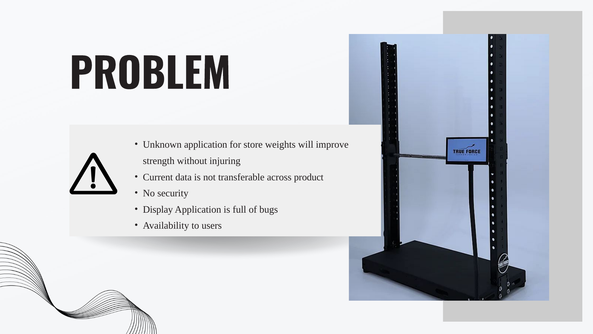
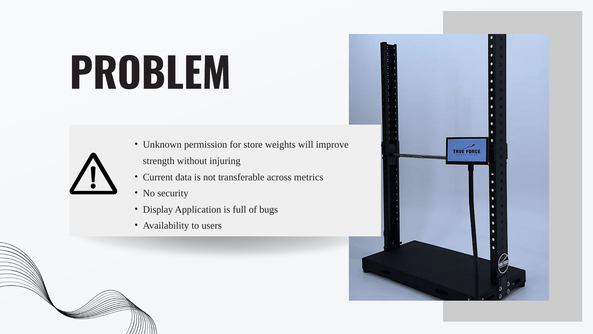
Unknown application: application -> permission
product: product -> metrics
